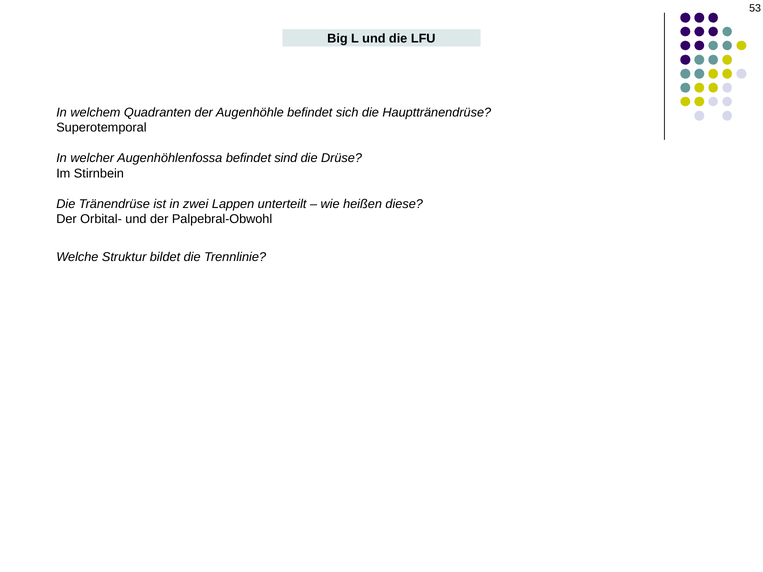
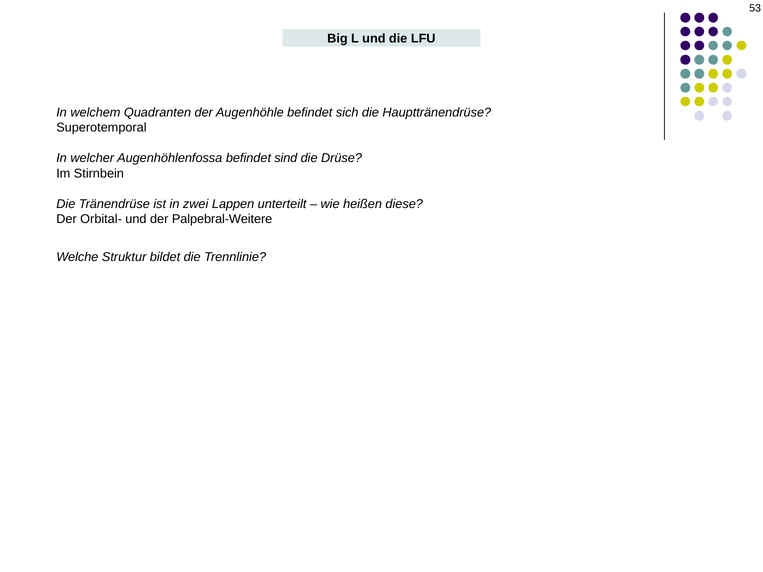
Palpebral-Obwohl: Palpebral-Obwohl -> Palpebral-Weitere
